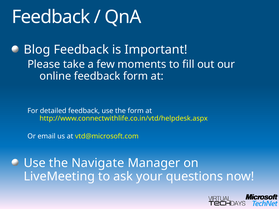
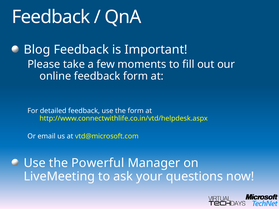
Navigate: Navigate -> Powerful
